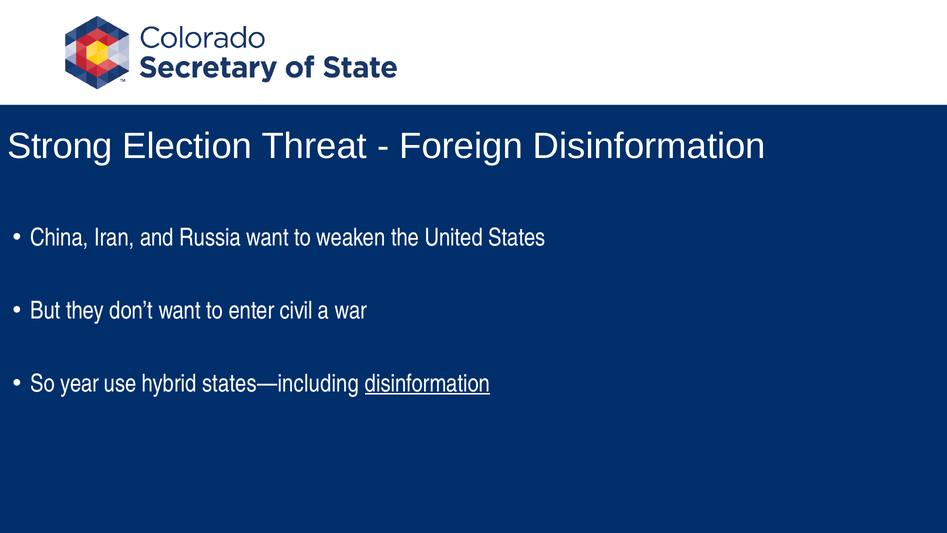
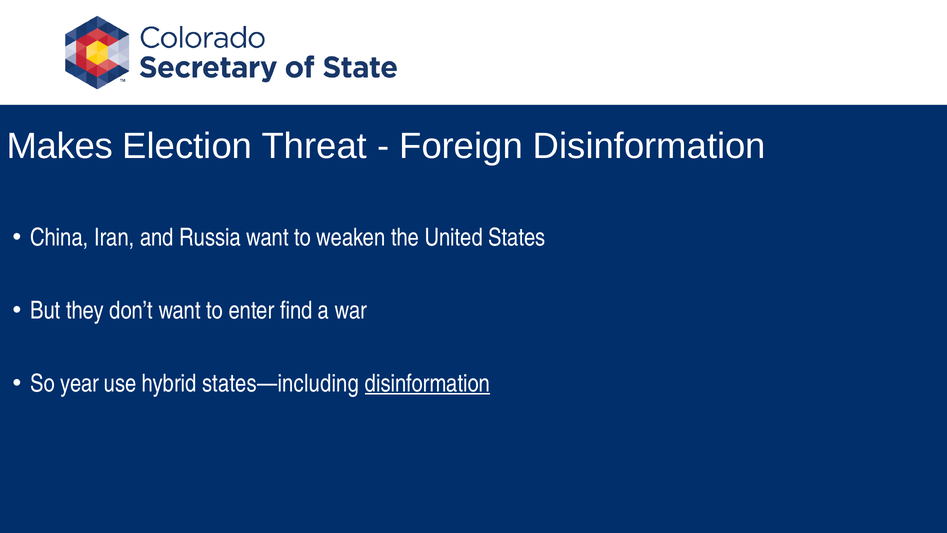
Strong: Strong -> Makes
civil: civil -> find
